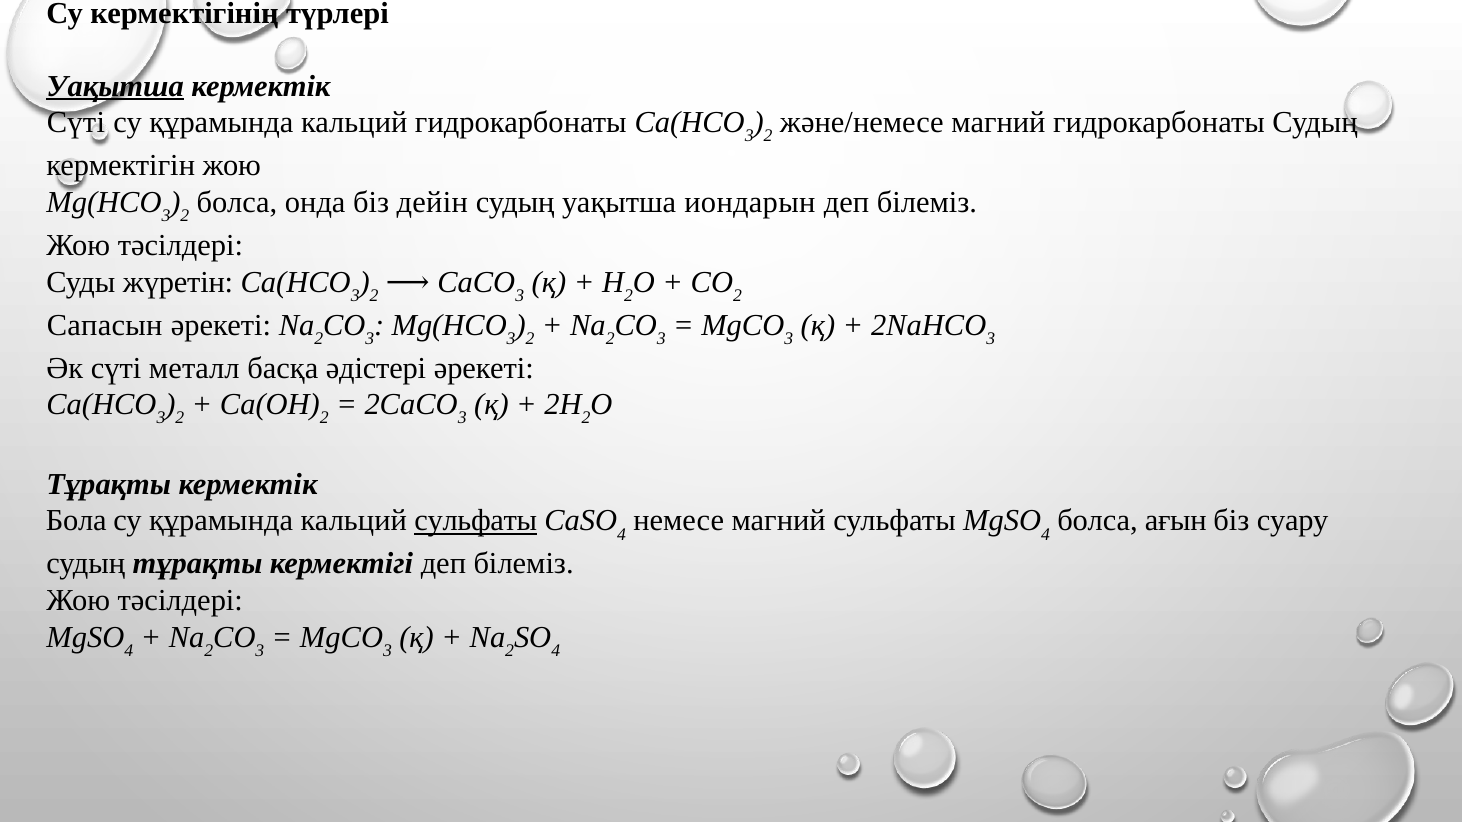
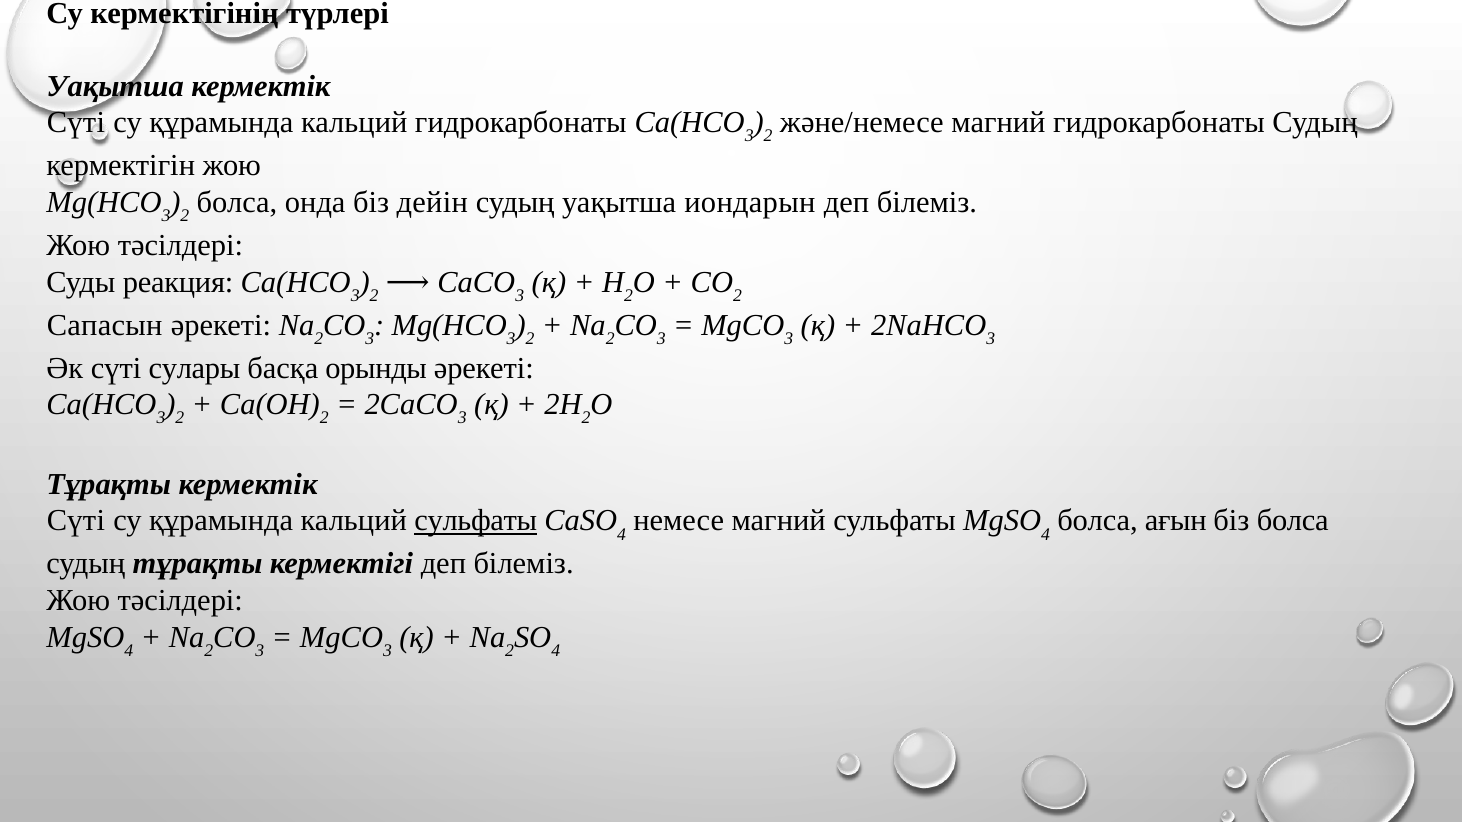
Уақытша at (115, 86) underline: present -> none
жүретін: жүретін -> реакция
металл: металл -> сулары
әдістері: әдістері -> орынды
Бола at (76, 521): Бола -> Сүті
біз суару: суару -> болса
